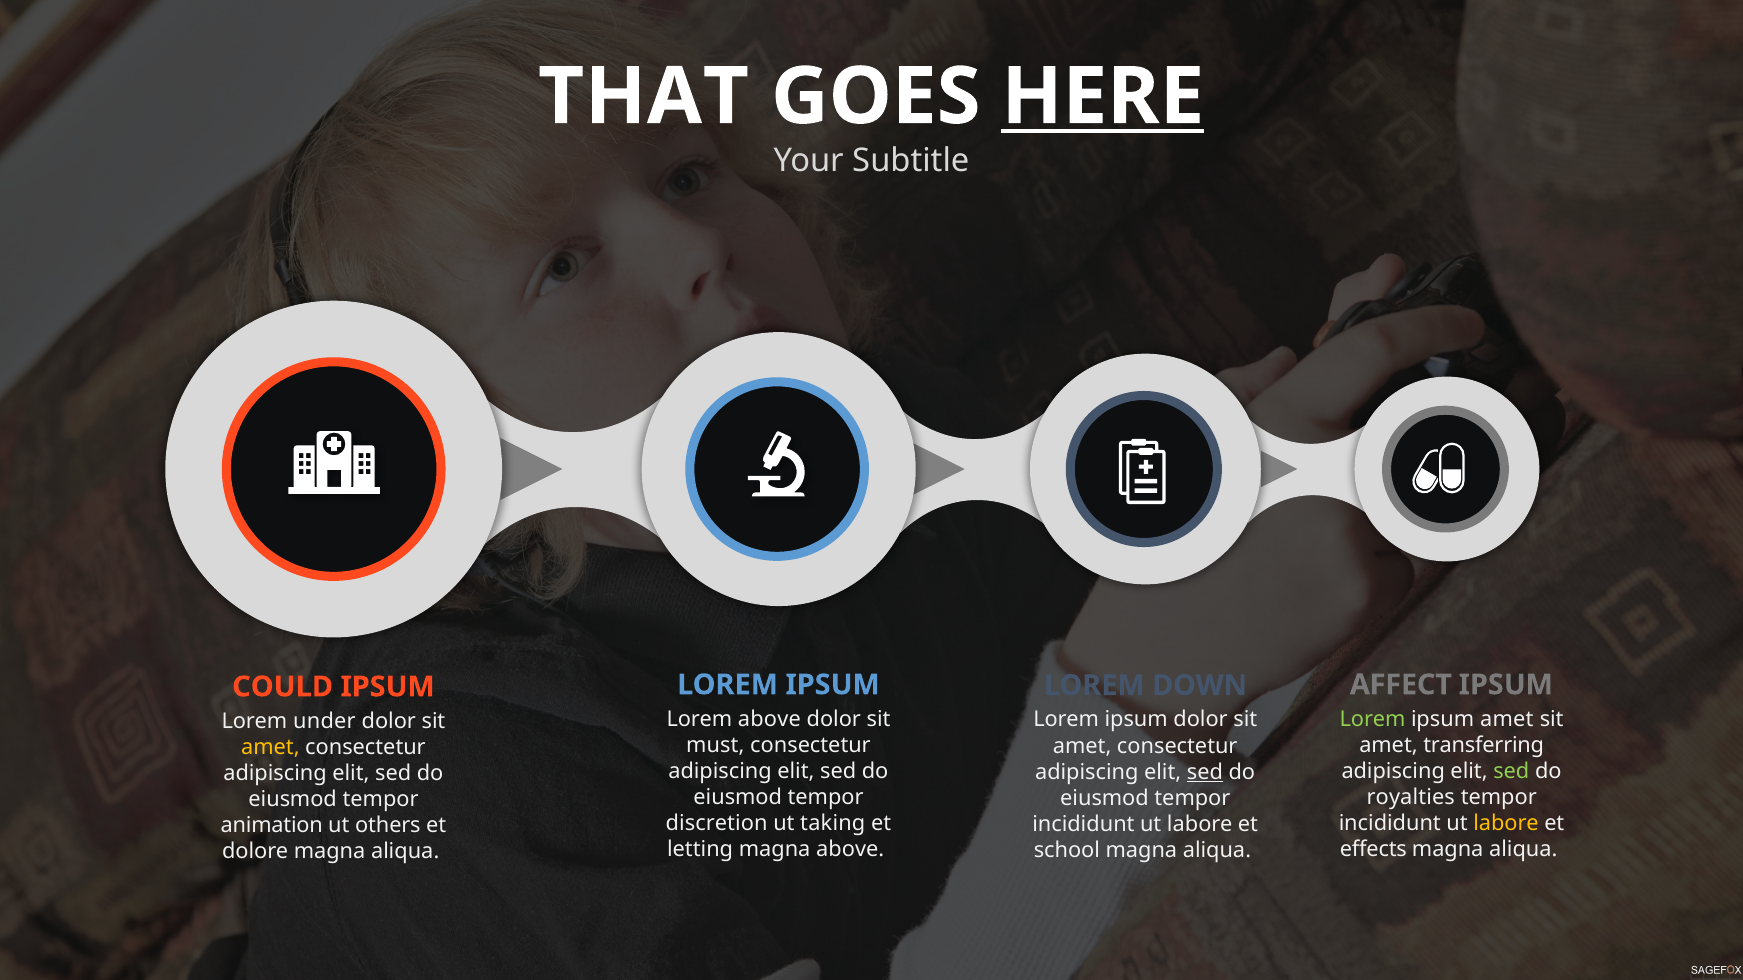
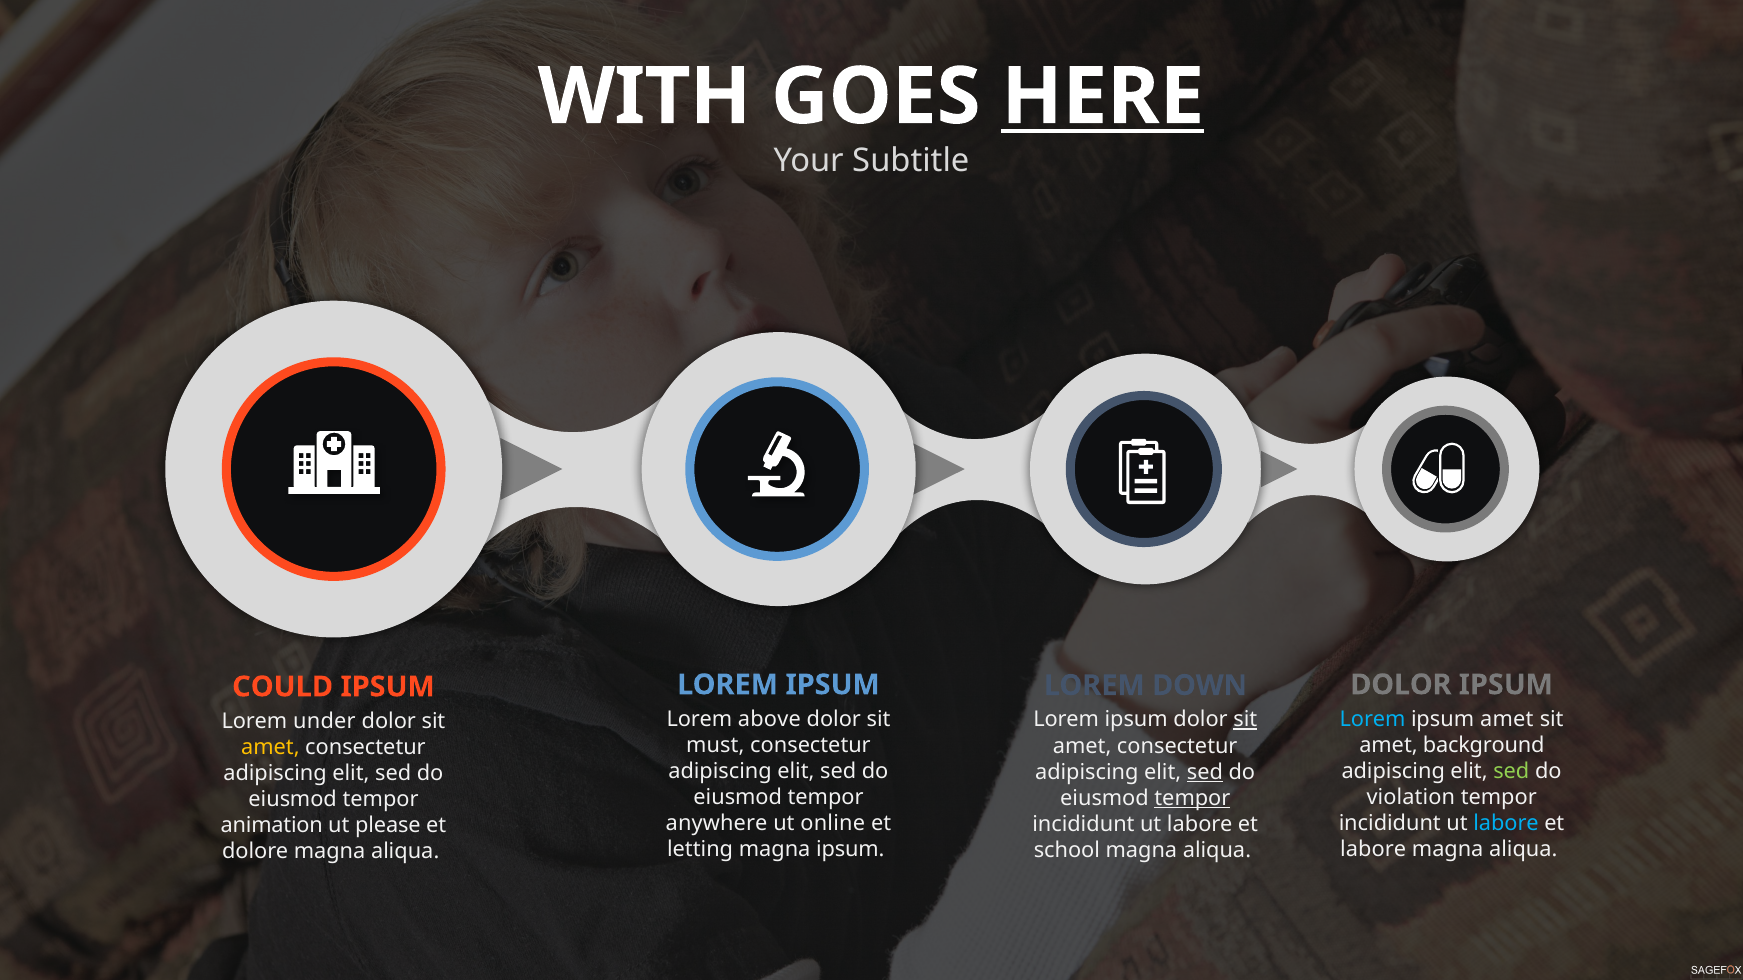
THAT: THAT -> WITH
AFFECT at (1401, 685): AFFECT -> DOLOR
Lorem at (1373, 719) colour: light green -> light blue
sit at (1245, 720) underline: none -> present
transferring: transferring -> background
royalties: royalties -> violation
tempor at (1192, 799) underline: none -> present
discretion: discretion -> anywhere
taking: taking -> online
labore at (1506, 824) colour: yellow -> light blue
others: others -> please
magna above: above -> ipsum
effects at (1373, 850): effects -> labore
